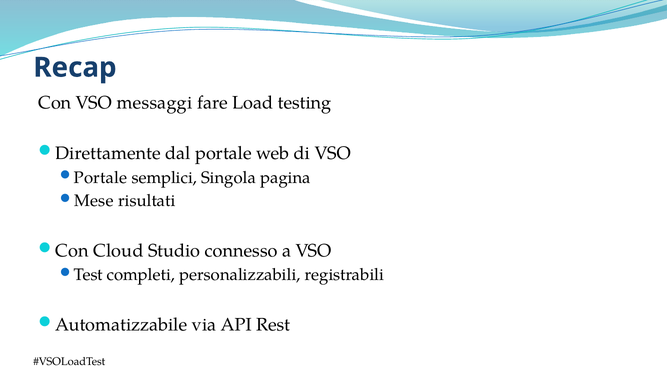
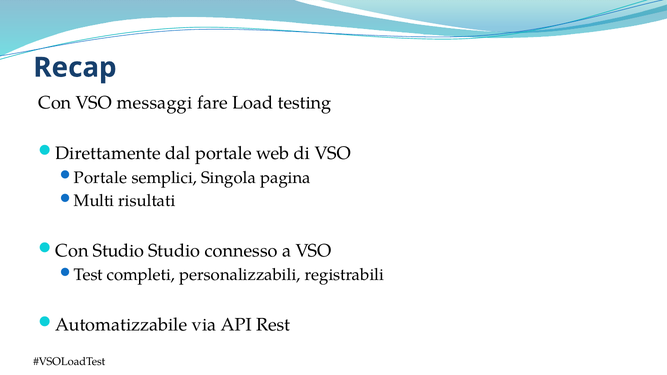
Mese: Mese -> Multi
Con Cloud: Cloud -> Studio
